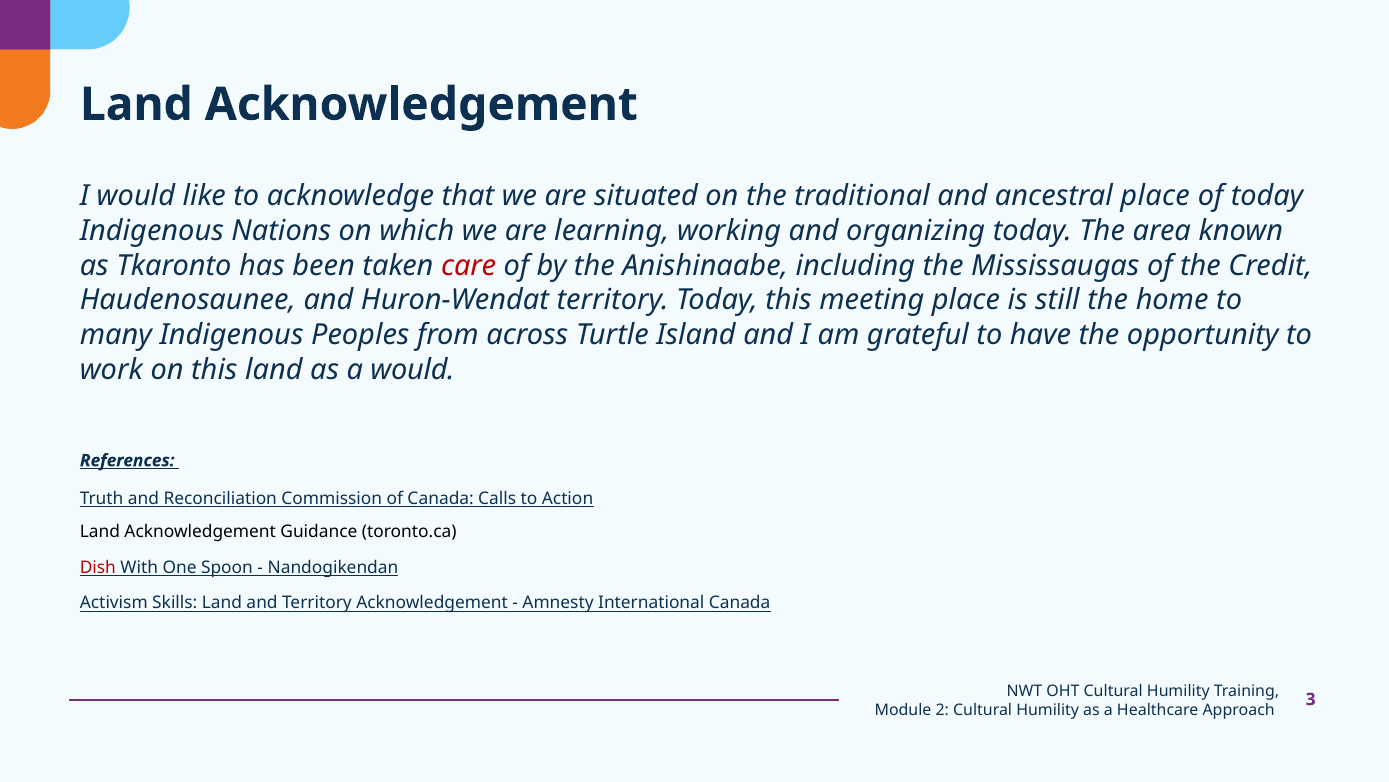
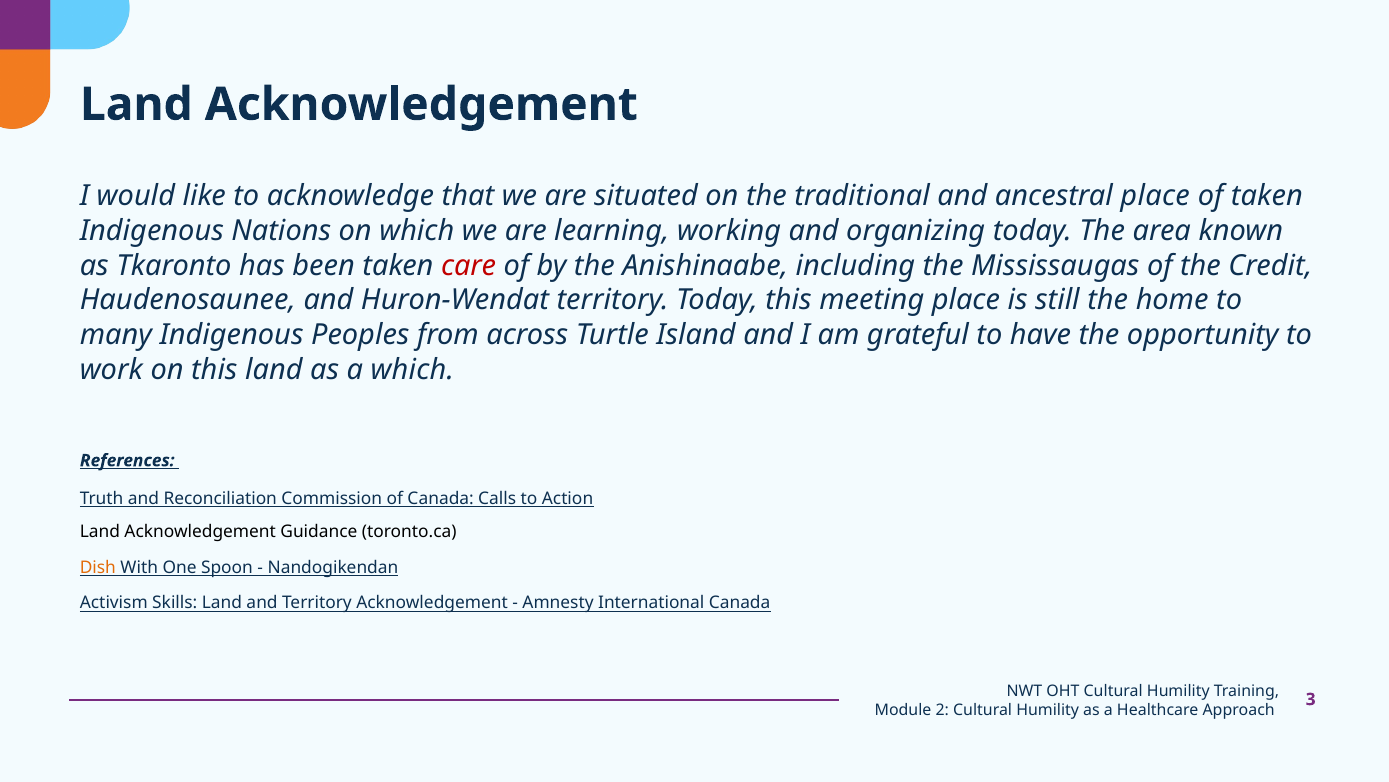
of today: today -> taken
a would: would -> which
Dish colour: red -> orange
